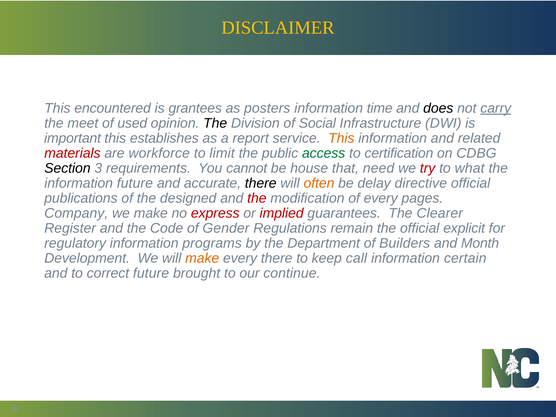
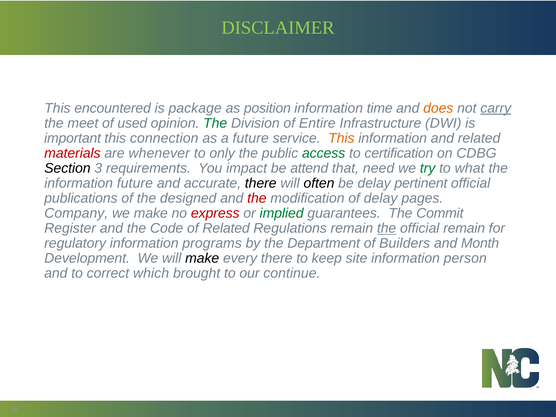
DISCLAIMER colour: yellow -> light green
grantees: grantees -> package
posters: posters -> position
does colour: black -> orange
The at (215, 123) colour: black -> green
Social: Social -> Entire
establishes: establishes -> connection
a report: report -> future
workforce: workforce -> whenever
limit: limit -> only
cannot: cannot -> impact
house: house -> attend
try colour: red -> green
often colour: orange -> black
directive: directive -> pertinent
of every: every -> delay
implied colour: red -> green
Clearer: Clearer -> Commit
of Gender: Gender -> Related
the at (387, 228) underline: none -> present
official explicit: explicit -> remain
make at (202, 258) colour: orange -> black
call: call -> site
certain: certain -> person
correct future: future -> which
